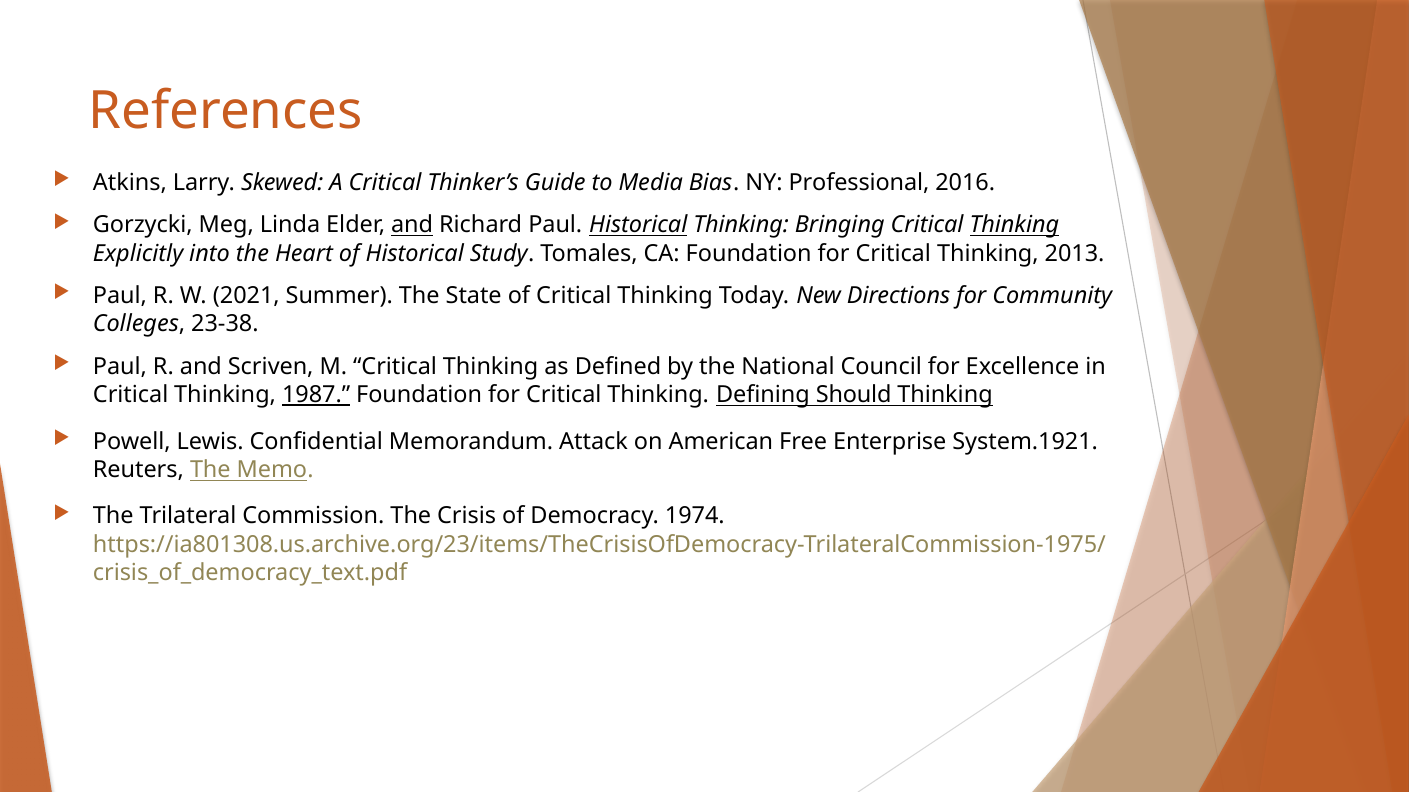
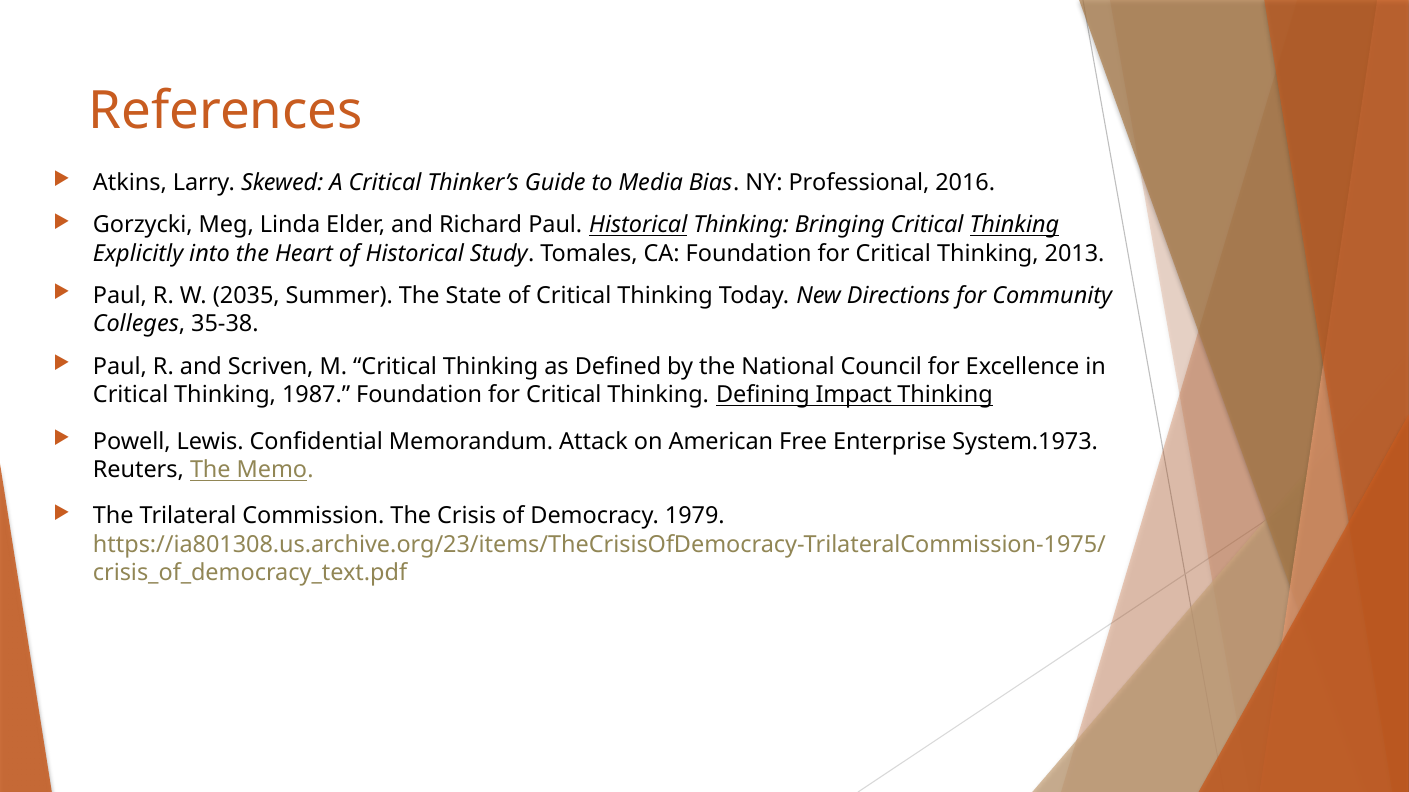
and at (412, 225) underline: present -> none
2021: 2021 -> 2035
23-38: 23-38 -> 35-38
1987 underline: present -> none
Should: Should -> Impact
System.1921: System.1921 -> System.1973
1974: 1974 -> 1979
